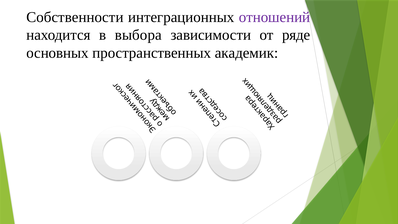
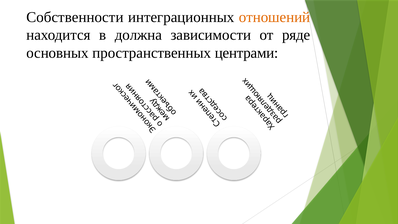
отношений colour: purple -> orange
выбора: выбора -> должна
академик: академик -> центрами
